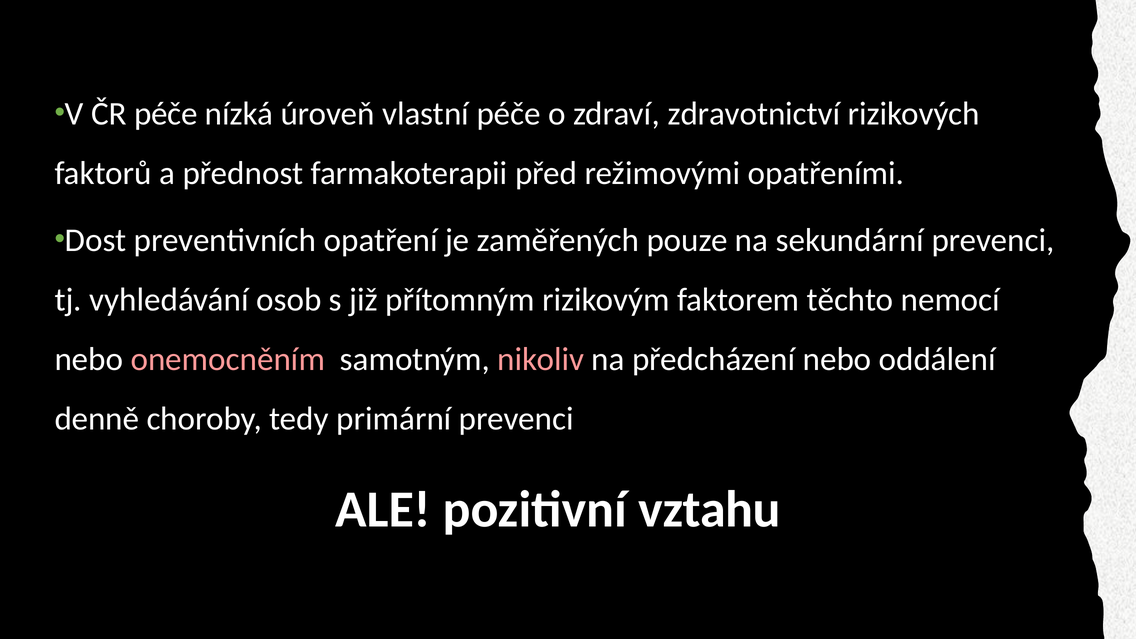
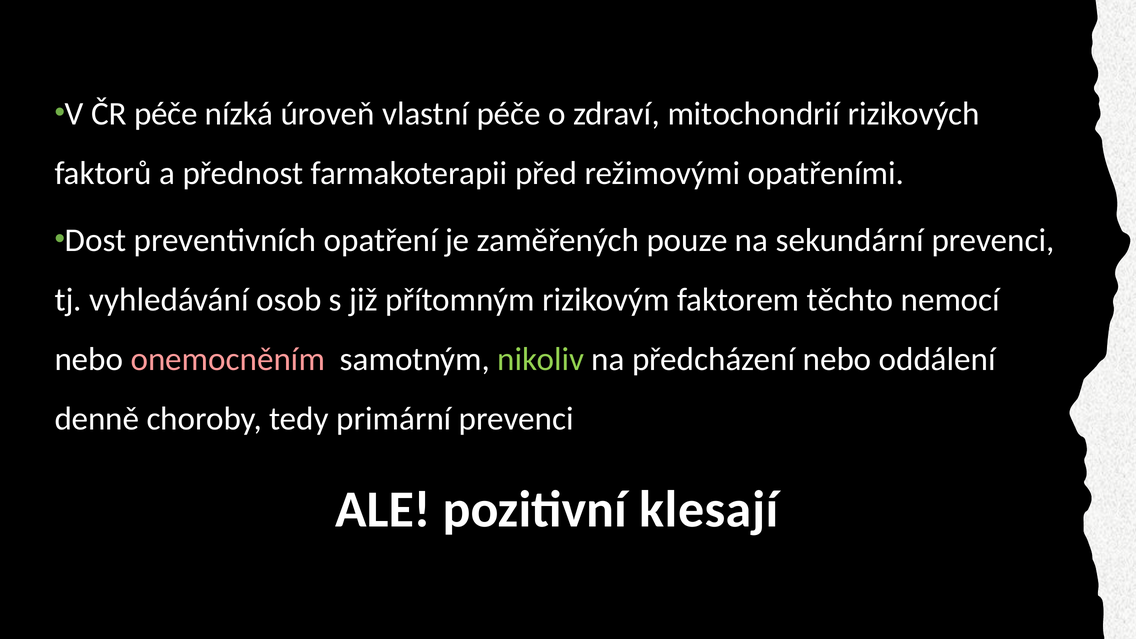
zdravotnictví: zdravotnictví -> mitochondrií
nikoliv colour: pink -> light green
vztahu: vztahu -> klesají
